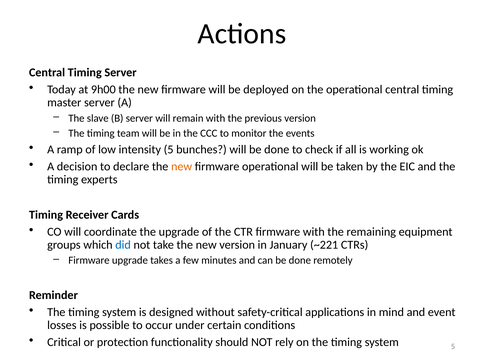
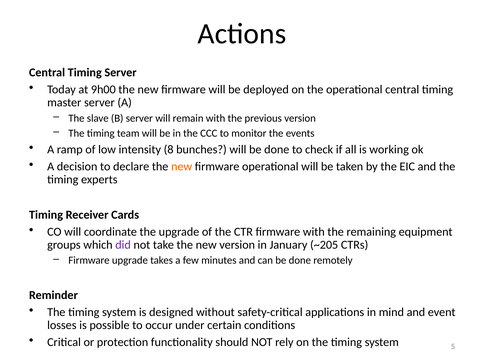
intensity 5: 5 -> 8
did colour: blue -> purple
~221: ~221 -> ~205
